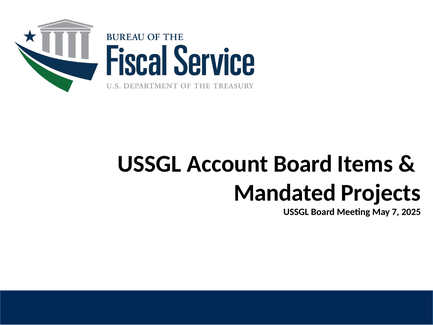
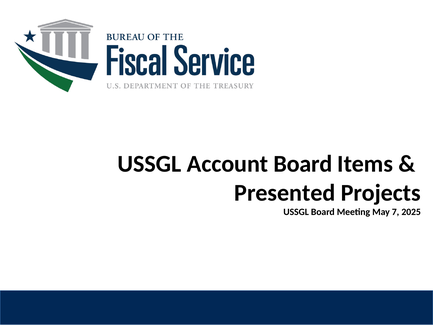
Mandated: Mandated -> Presented
